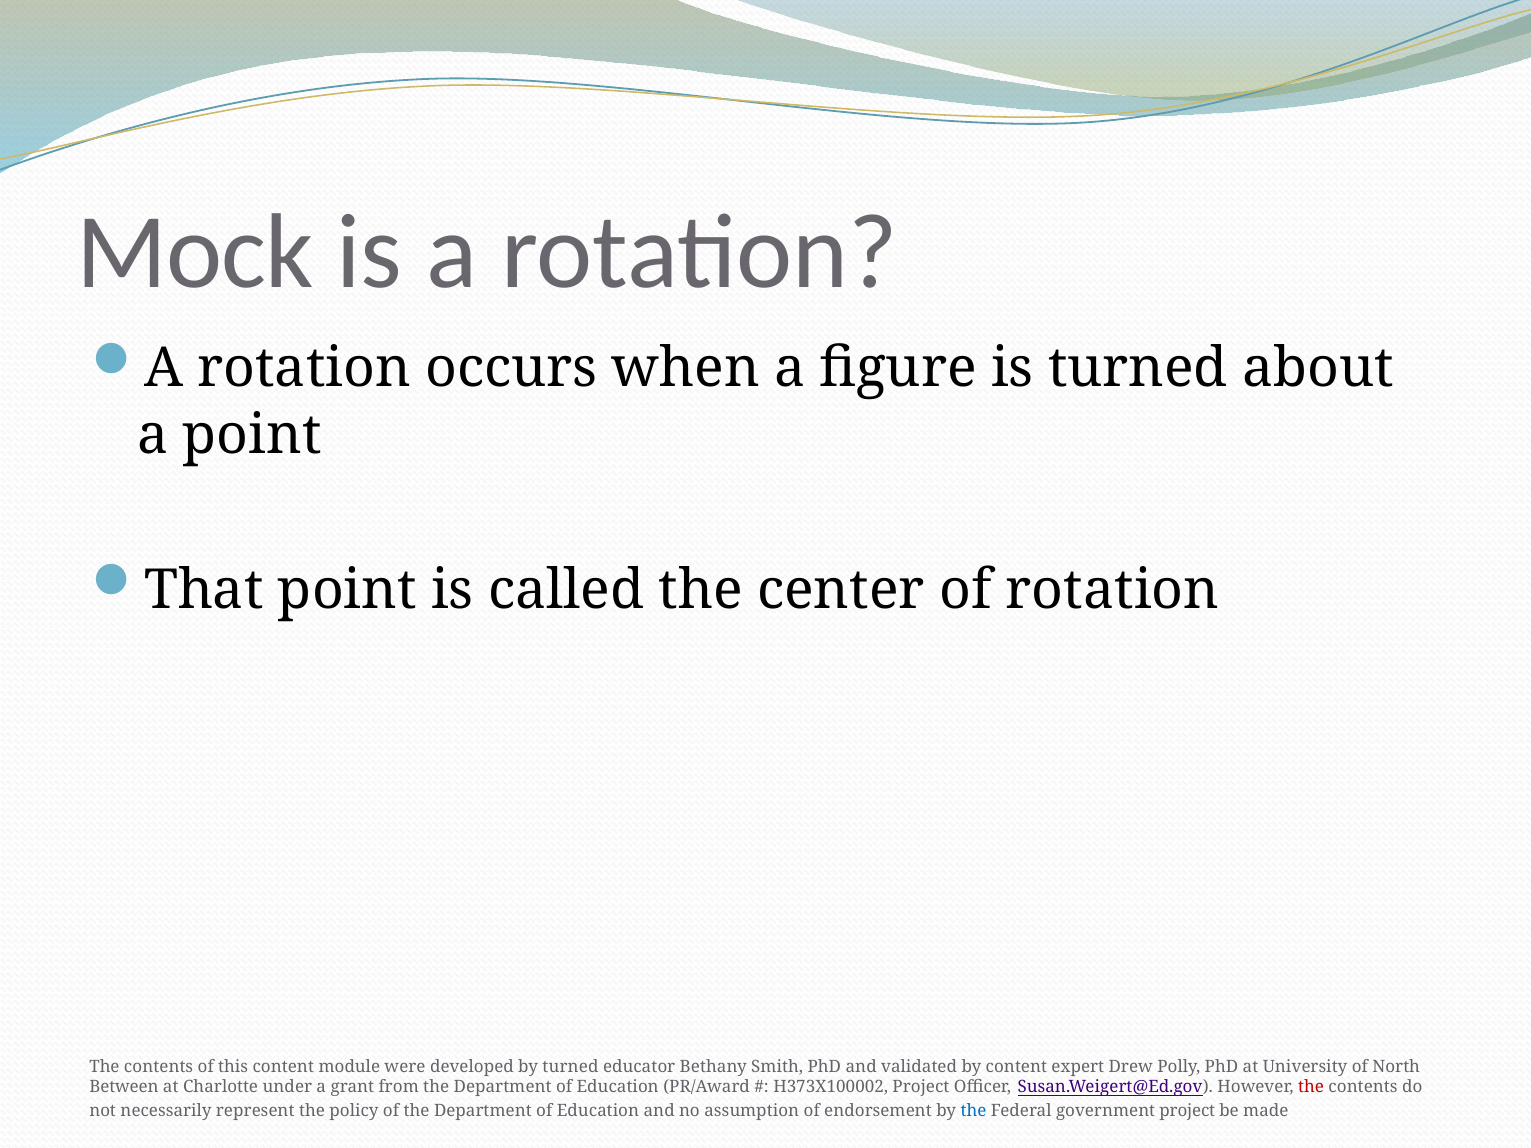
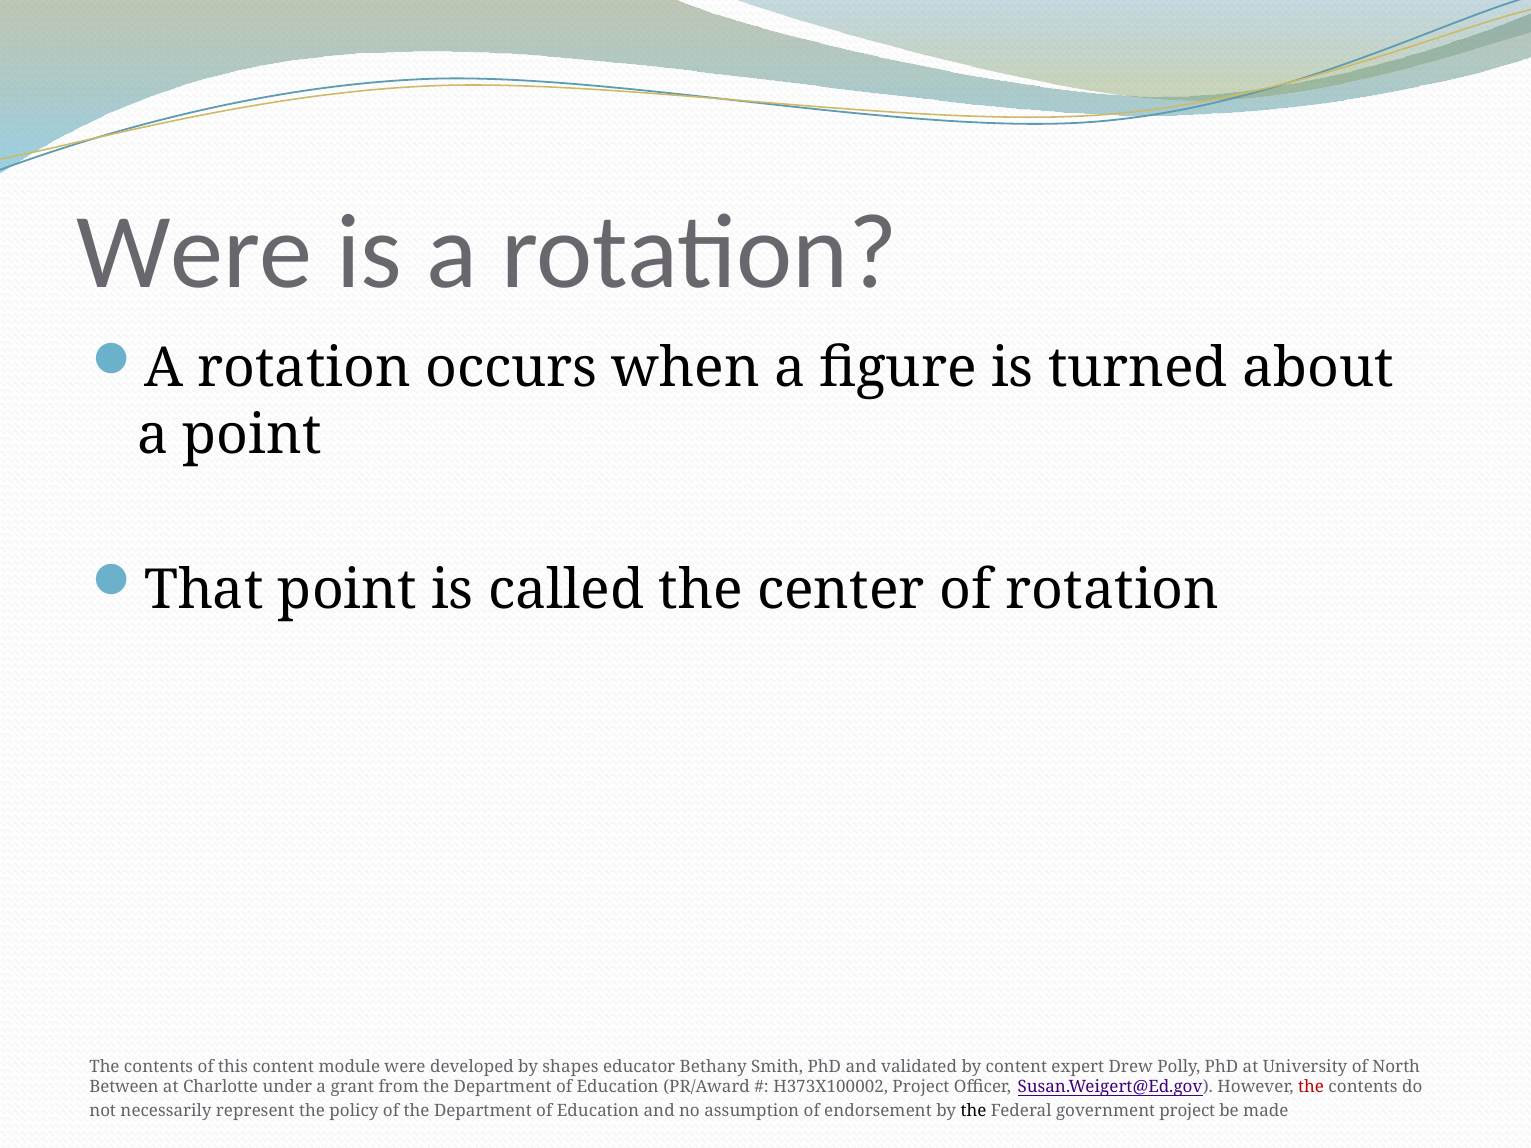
Mock at (195, 253): Mock -> Were
by turned: turned -> shapes
the at (973, 1111) colour: blue -> black
